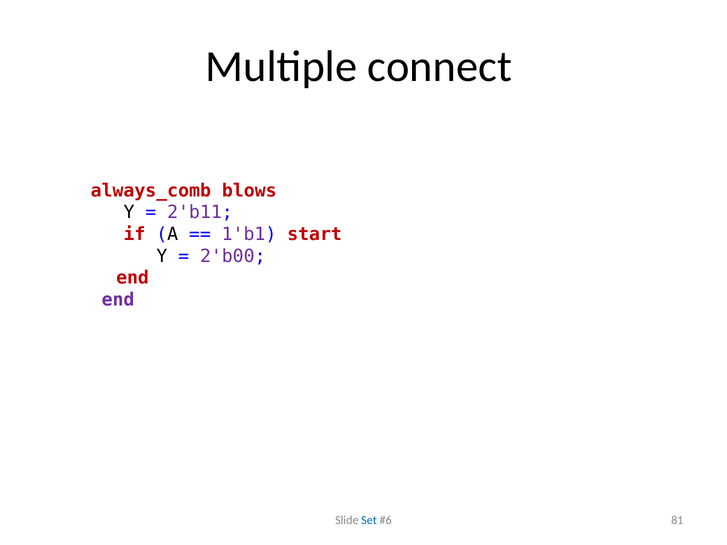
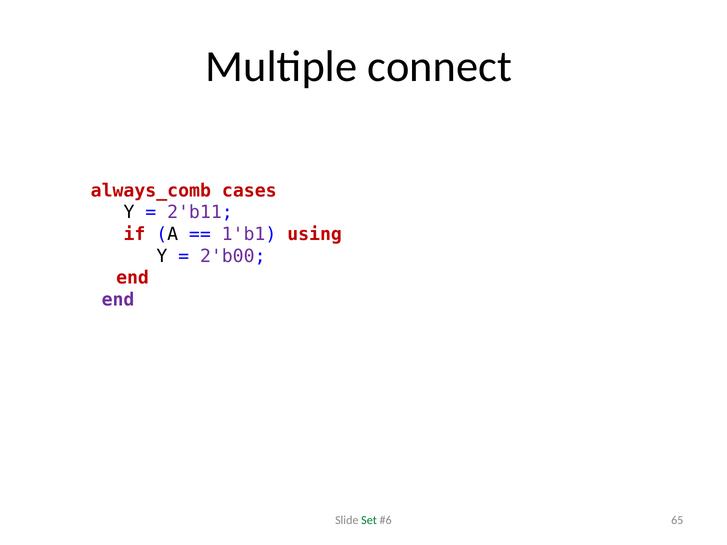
blows: blows -> cases
start: start -> using
Set colour: blue -> green
81: 81 -> 65
